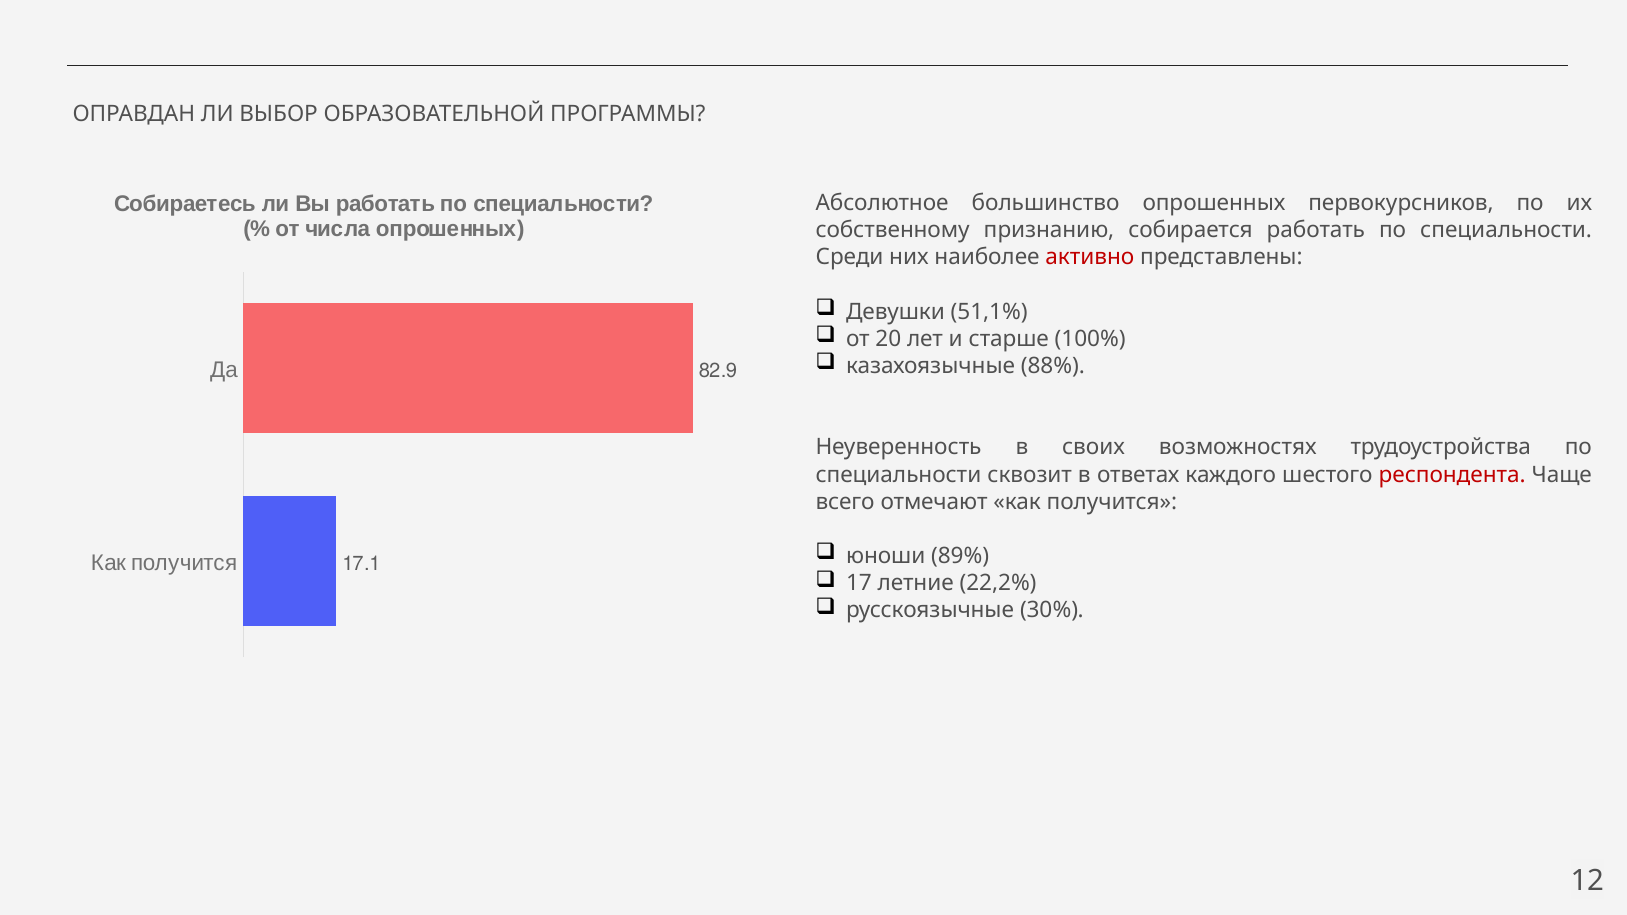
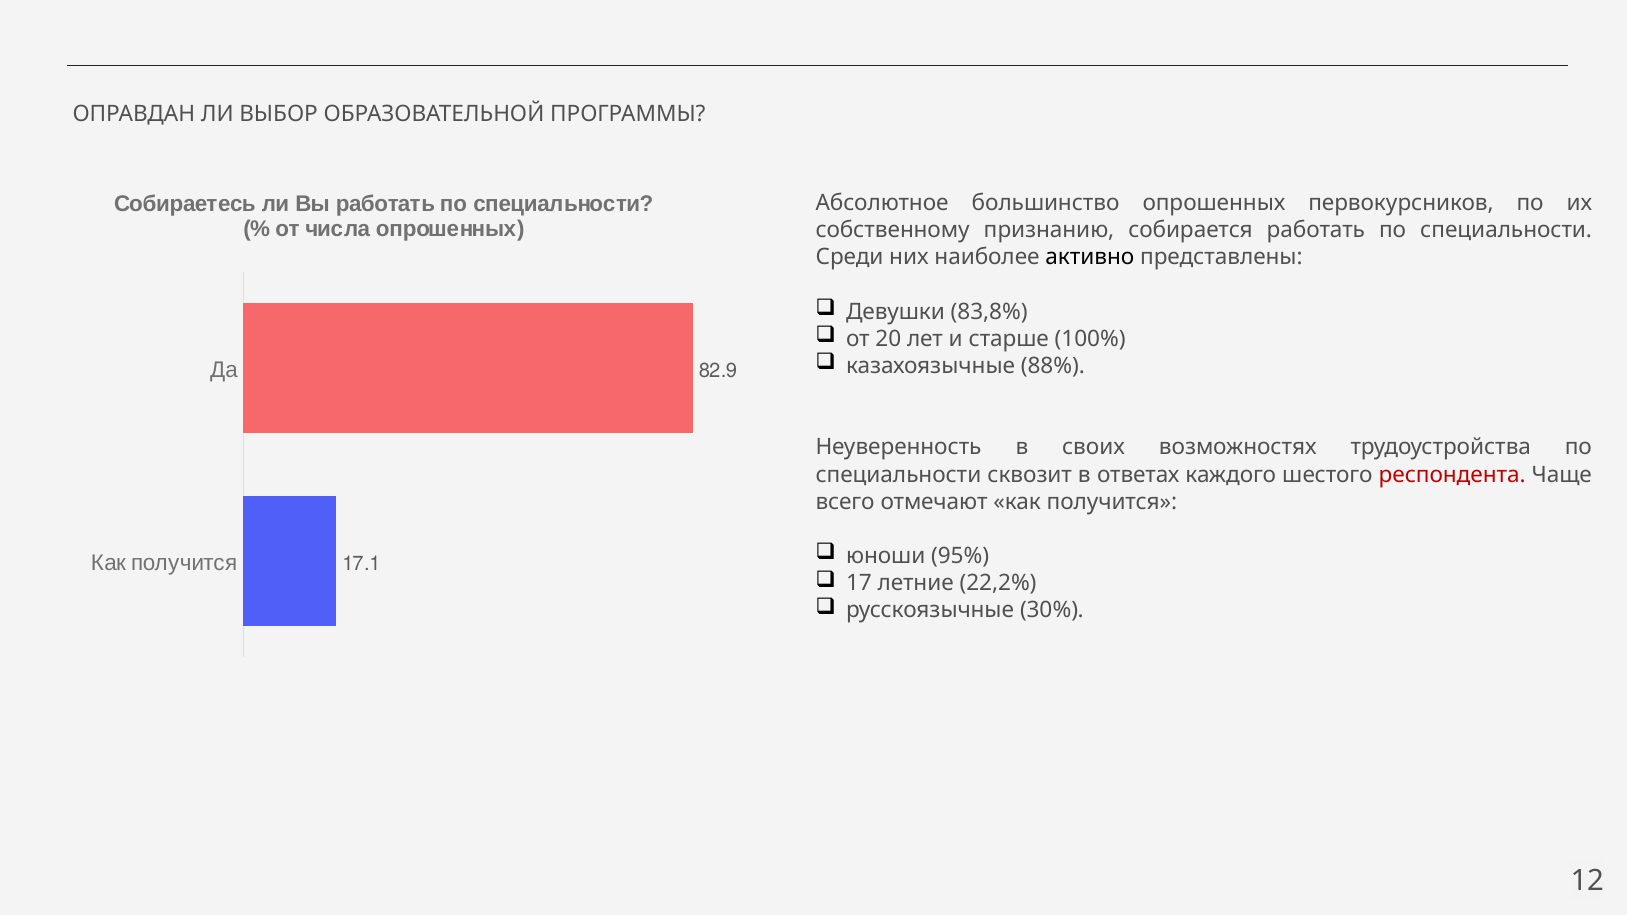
активно colour: red -> black
51,1%: 51,1% -> 83,8%
89%: 89% -> 95%
